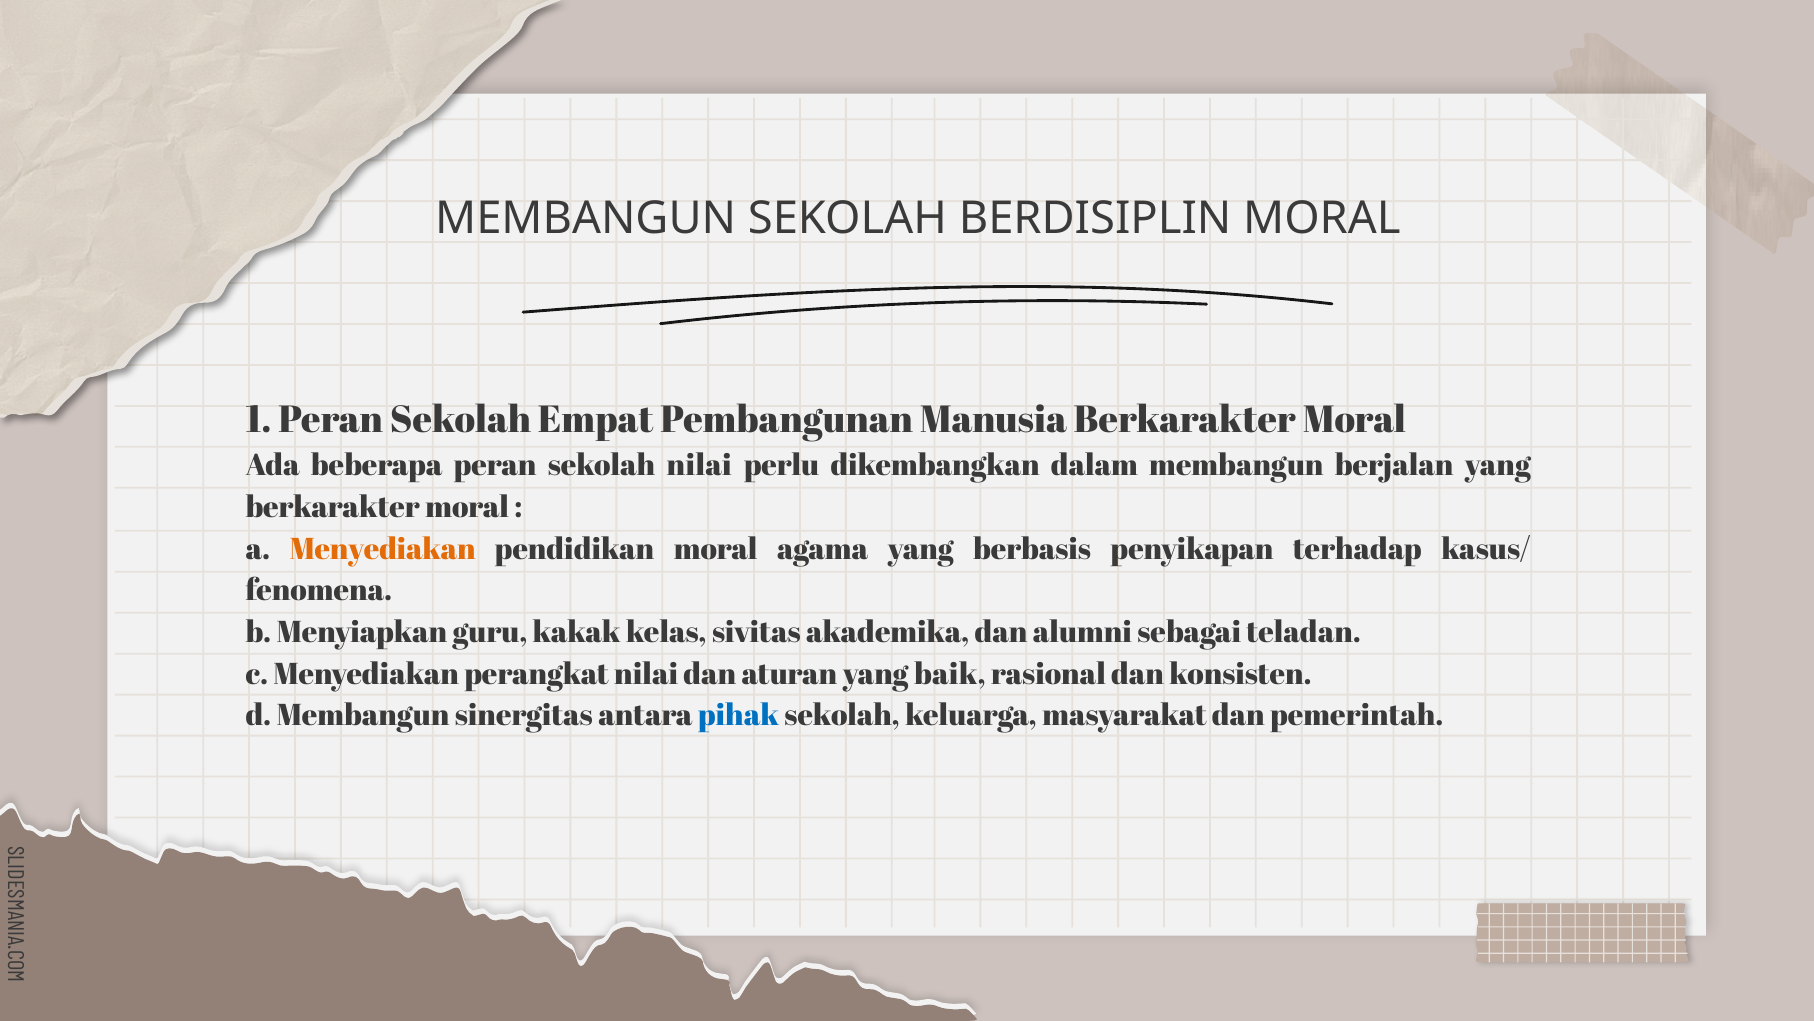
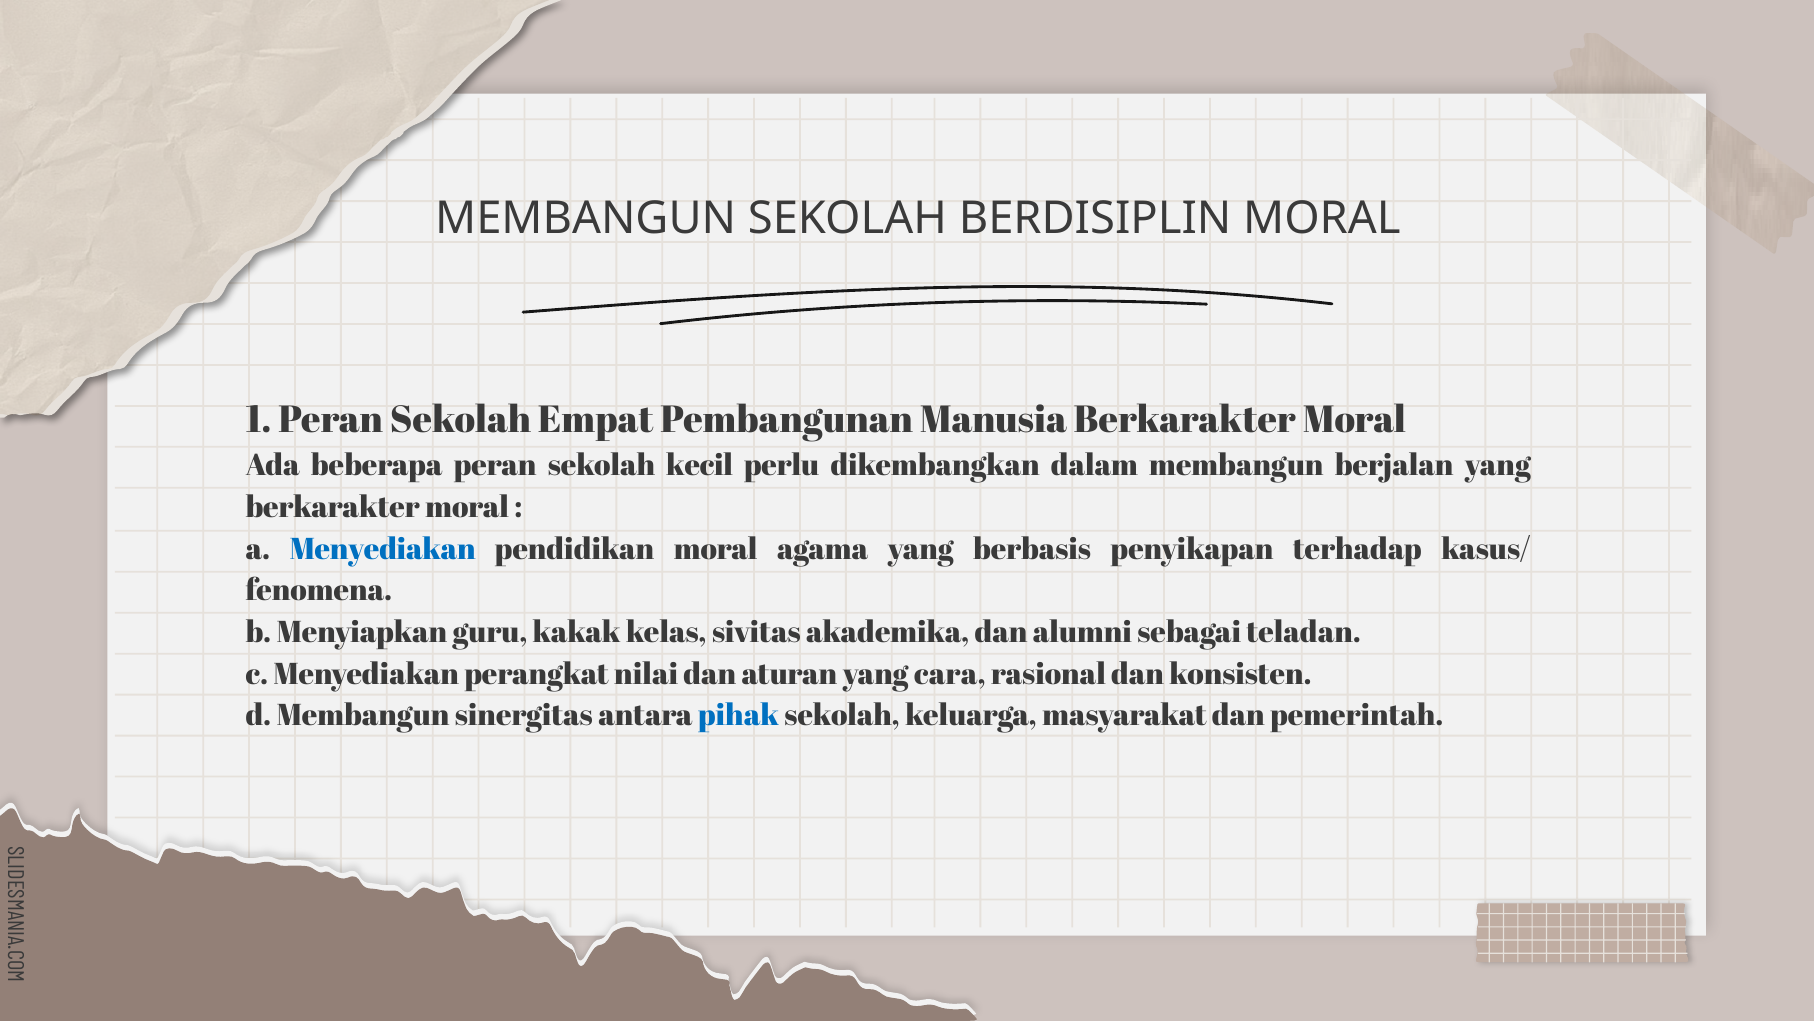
sekolah nilai: nilai -> kecil
Menyediakan at (383, 549) colour: orange -> blue
baik: baik -> cara
